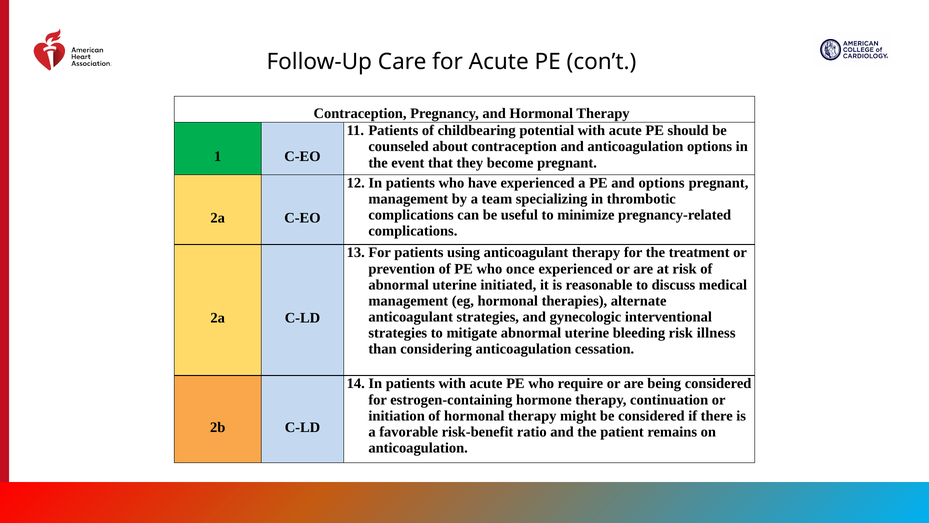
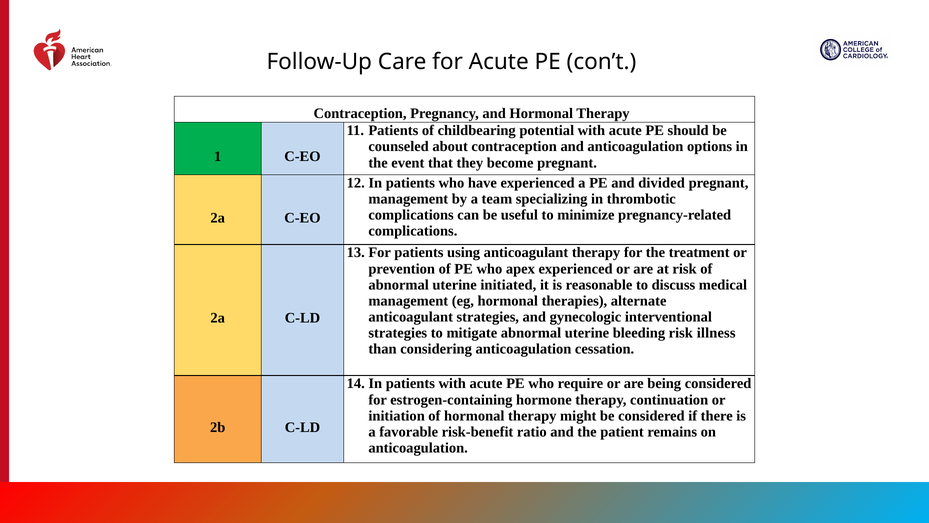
and options: options -> divided
once: once -> apex
